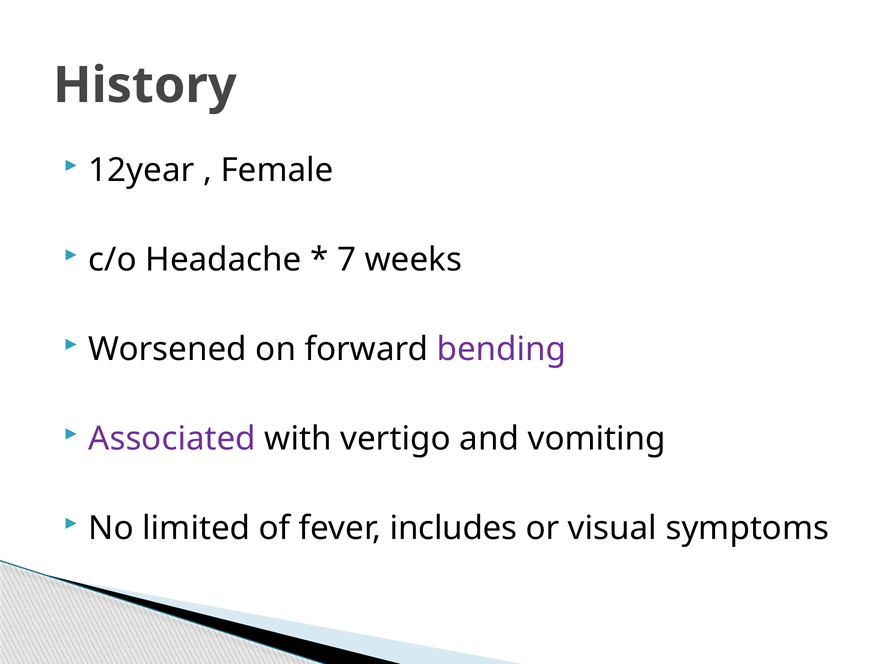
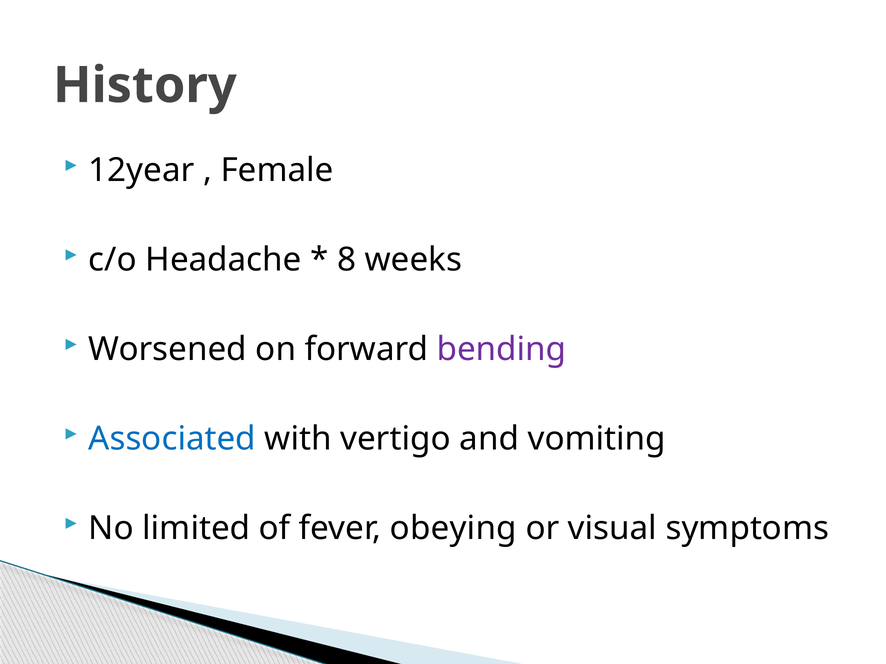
7: 7 -> 8
Associated colour: purple -> blue
includes: includes -> obeying
